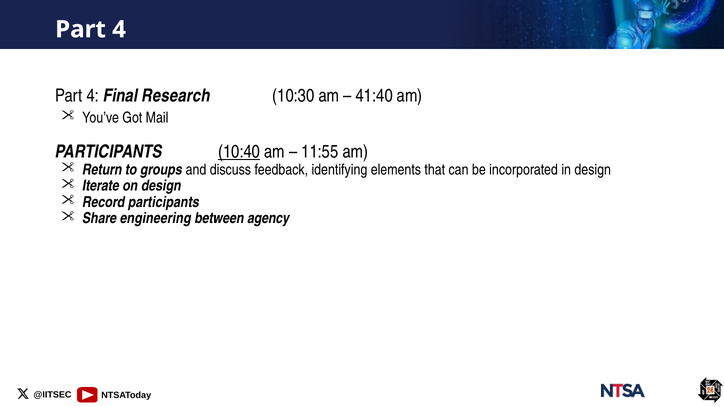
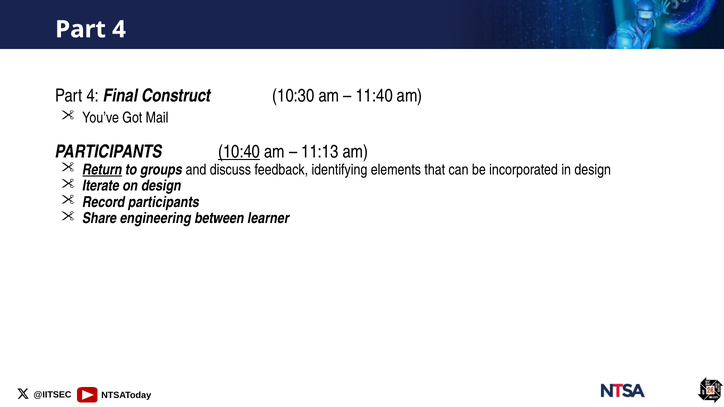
Research: Research -> Construct
41:40: 41:40 -> 11:40
11:55: 11:55 -> 11:13
Return underline: none -> present
agency: agency -> learner
